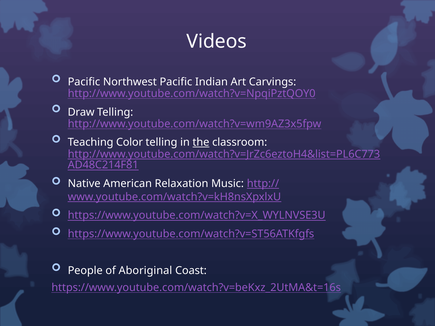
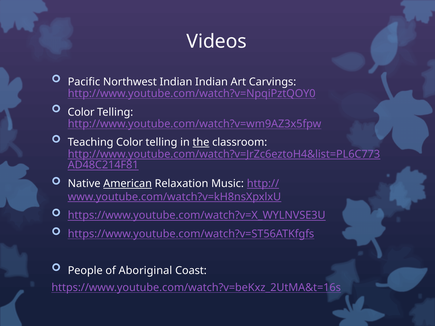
Northwest Pacific: Pacific -> Indian
Draw at (81, 112): Draw -> Color
American underline: none -> present
